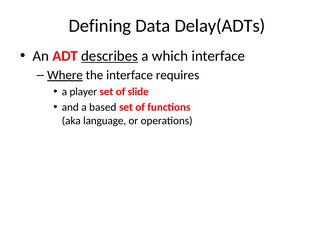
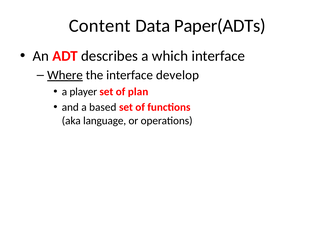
Defining: Defining -> Content
Delay(ADTs: Delay(ADTs -> Paper(ADTs
describes underline: present -> none
requires: requires -> develop
slide: slide -> plan
